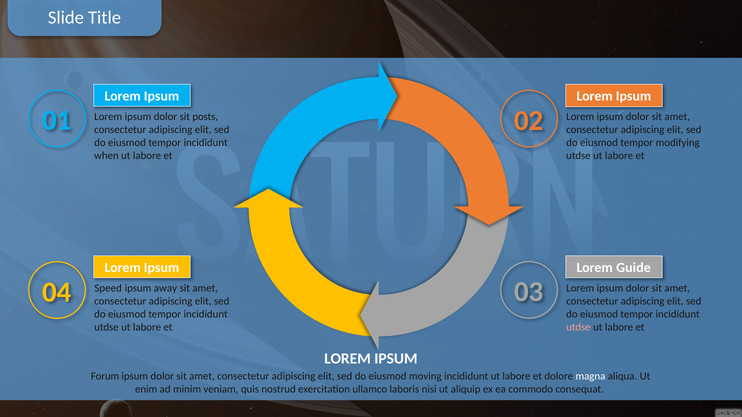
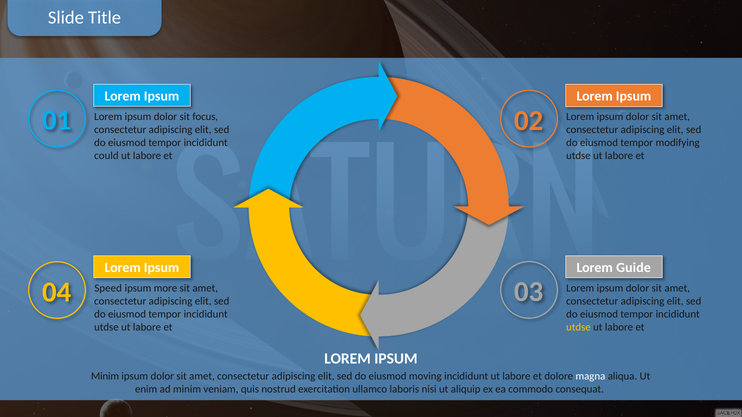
posts: posts -> focus
when: when -> could
away: away -> more
utdse at (578, 327) colour: pink -> yellow
Forum at (105, 377): Forum -> Minim
